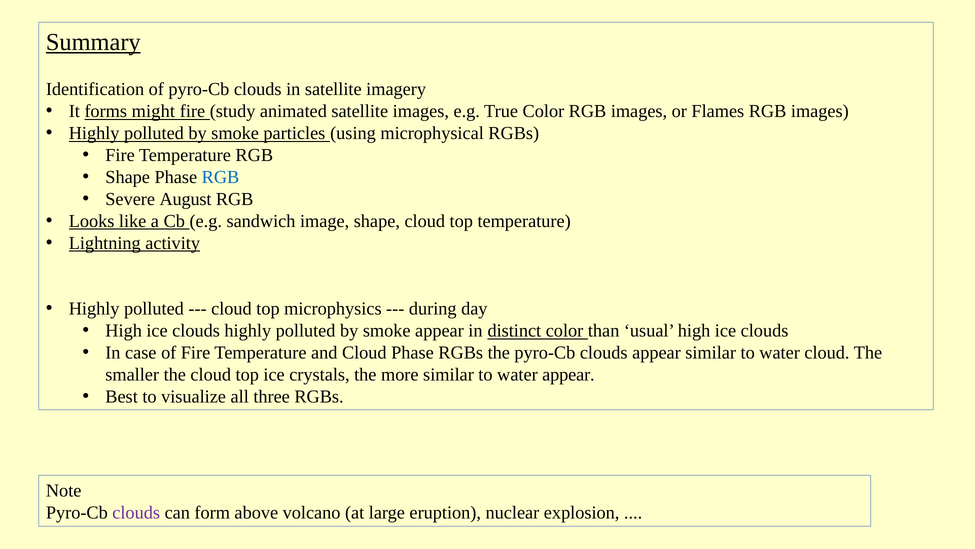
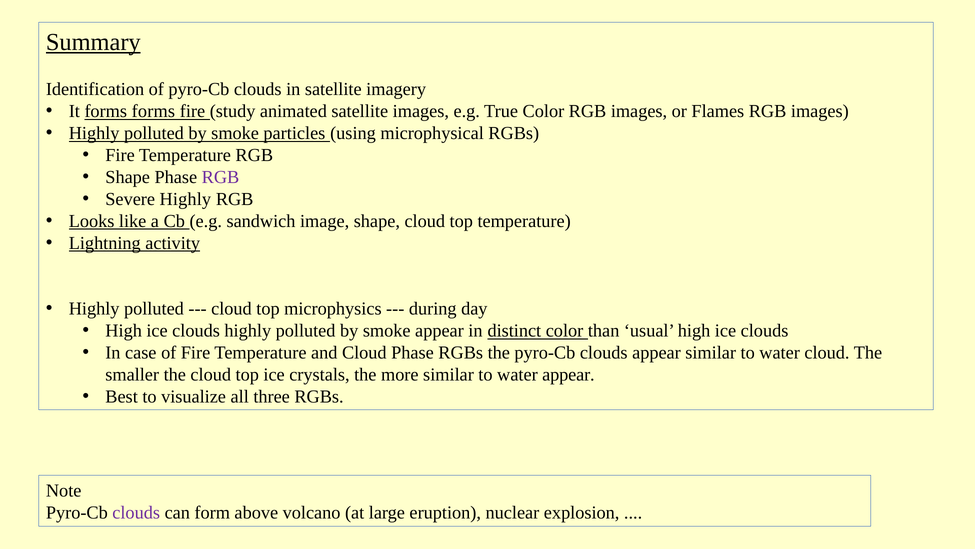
forms might: might -> forms
RGB at (220, 177) colour: blue -> purple
Severe August: August -> Highly
